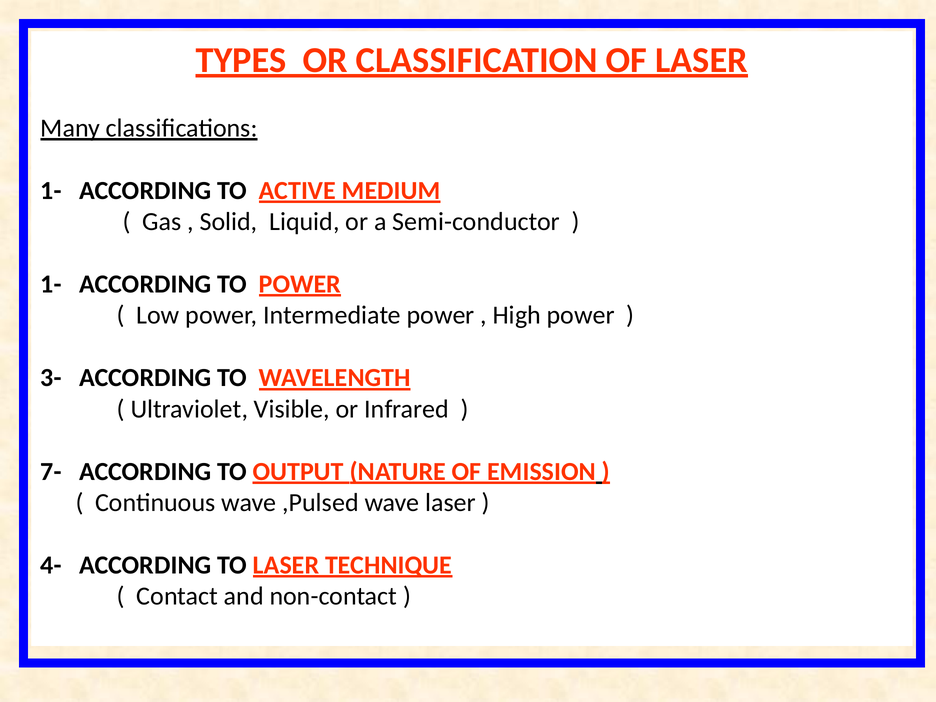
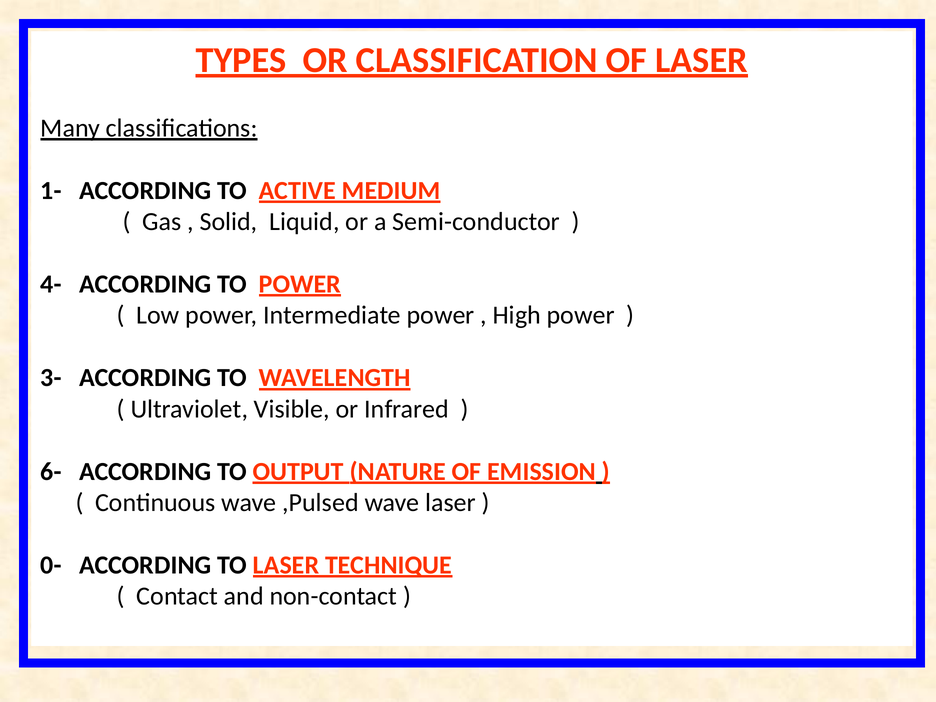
1- at (51, 284): 1- -> 4-
7-: 7- -> 6-
4-: 4- -> 0-
